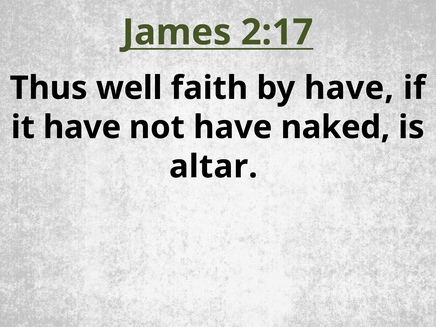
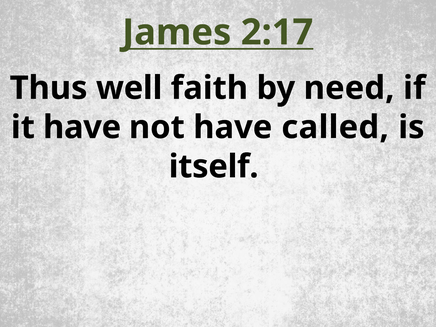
by have: have -> need
naked: naked -> called
altar: altar -> itself
